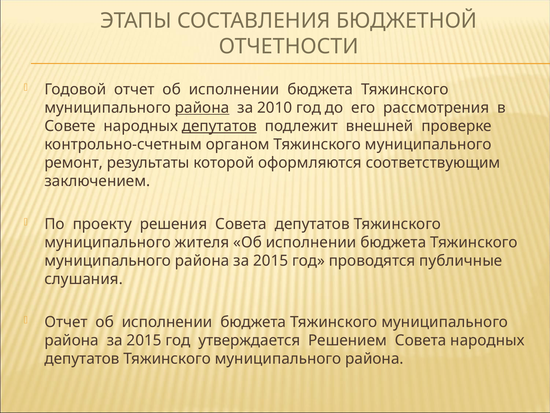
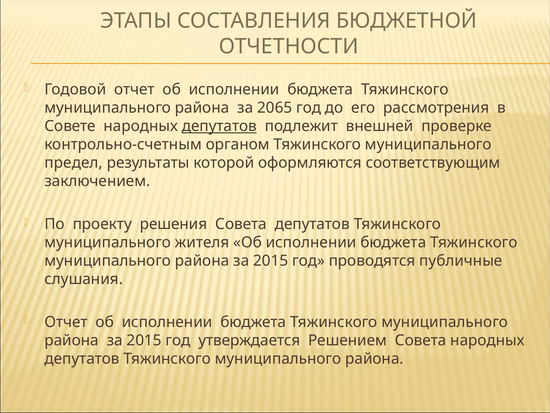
района at (202, 108) underline: present -> none
2010: 2010 -> 2065
ремонт: ремонт -> предел
